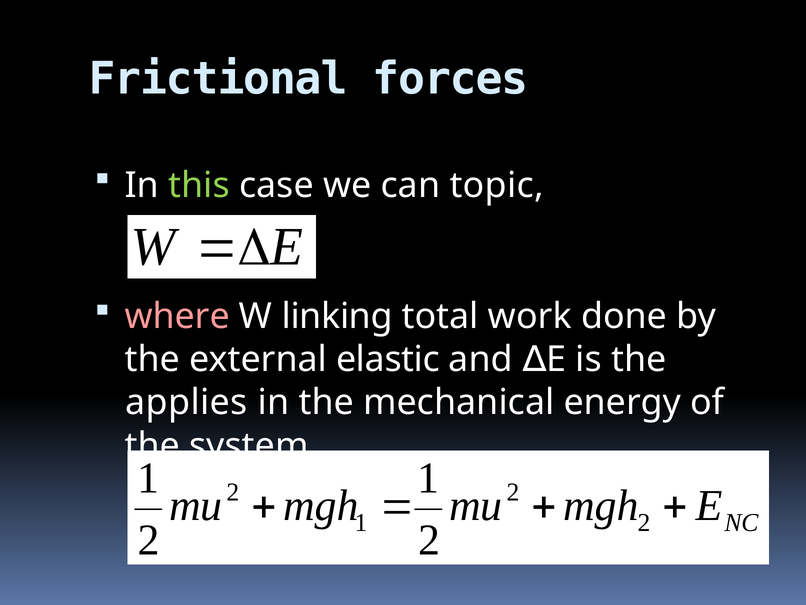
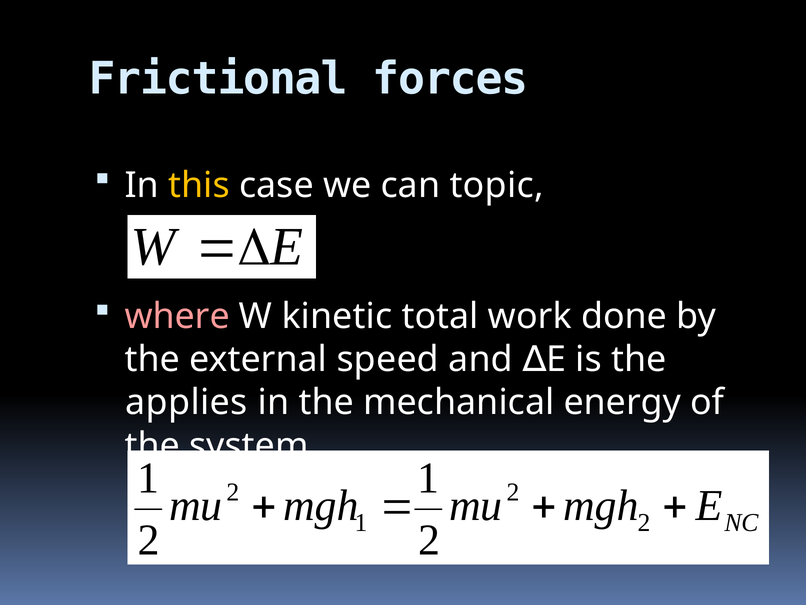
this colour: light green -> yellow
linking: linking -> kinetic
elastic: elastic -> speed
